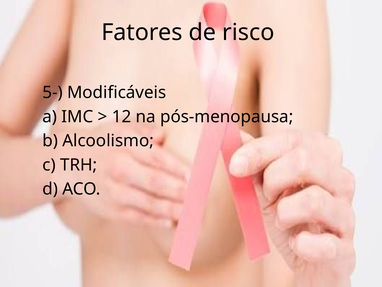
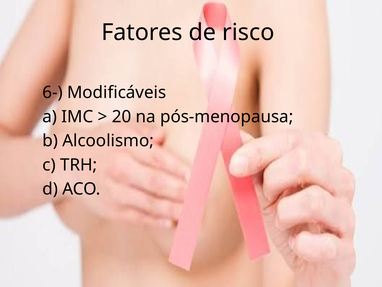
5-: 5- -> 6-
12: 12 -> 20
